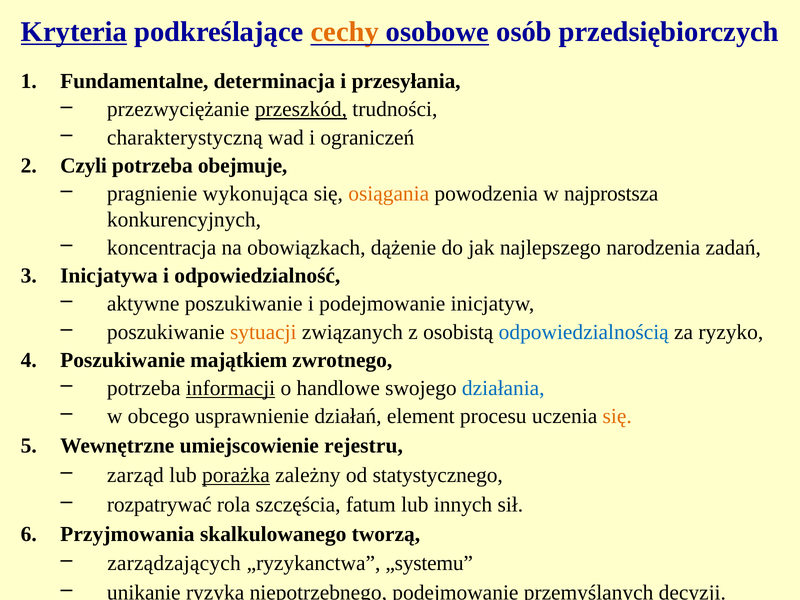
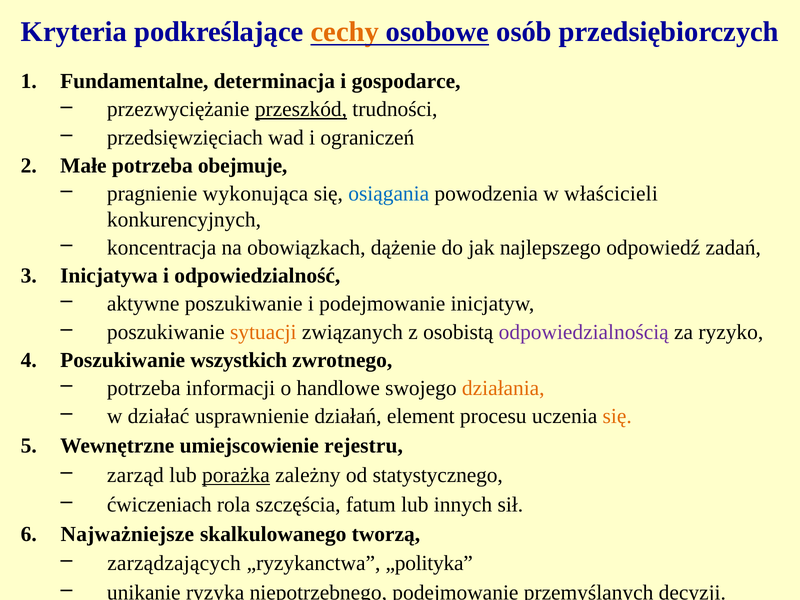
Kryteria underline: present -> none
przesyłania: przesyłania -> gospodarce
charakterystyczną: charakterystyczną -> przedsięwzięciach
Czyli: Czyli -> Małe
osiągania colour: orange -> blue
najprostsza: najprostsza -> właścicieli
narodzenia: narodzenia -> odpowiedź
odpowiedzialnością colour: blue -> purple
majątkiem: majątkiem -> wszystkich
informacji underline: present -> none
działania colour: blue -> orange
obcego: obcego -> działać
rozpatrywać: rozpatrywać -> ćwiczeniach
Przyjmowania: Przyjmowania -> Najważniejsze
„systemu: „systemu -> „polityka
